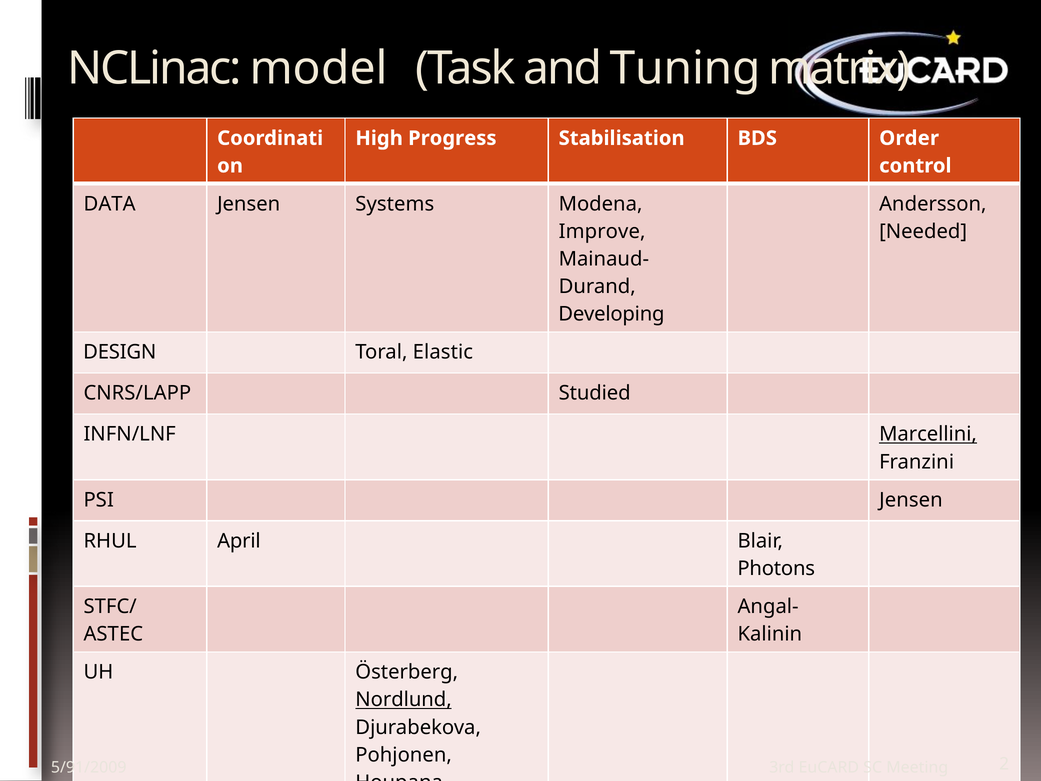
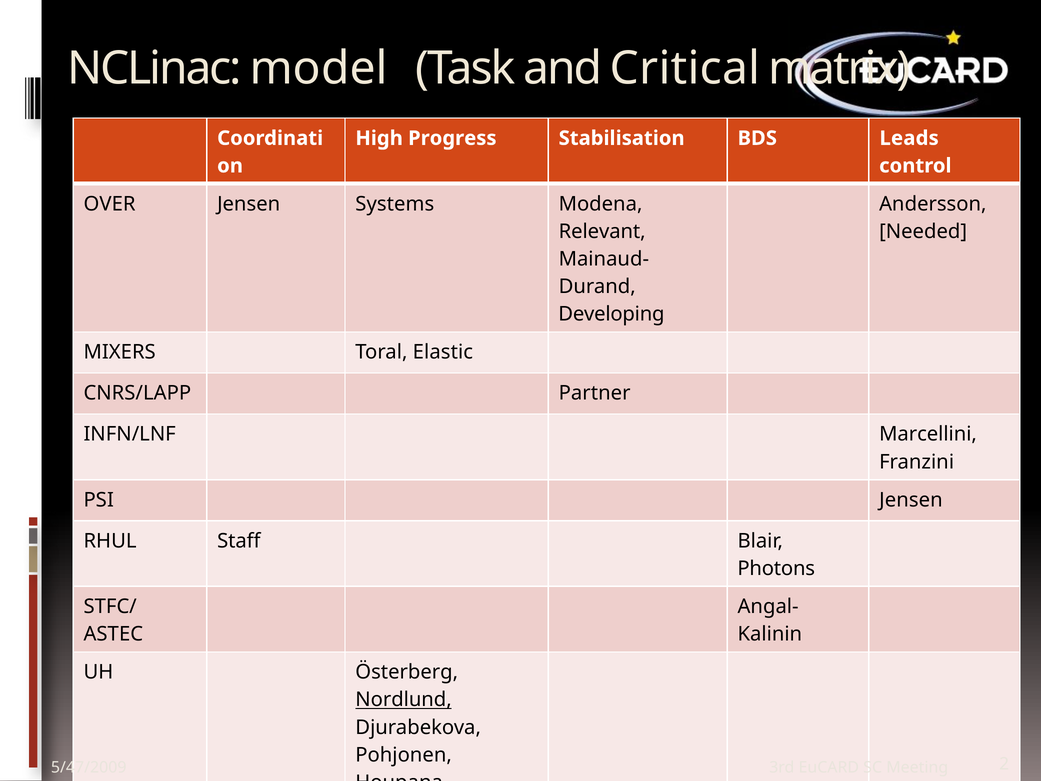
Tuning: Tuning -> Critical
Order: Order -> Leads
DATA: DATA -> OVER
Improve: Improve -> Relevant
DESIGN: DESIGN -> MIXERS
Studied: Studied -> Partner
Marcellini underline: present -> none
April: April -> Staff
5/91/2009: 5/91/2009 -> 5/47/2009
